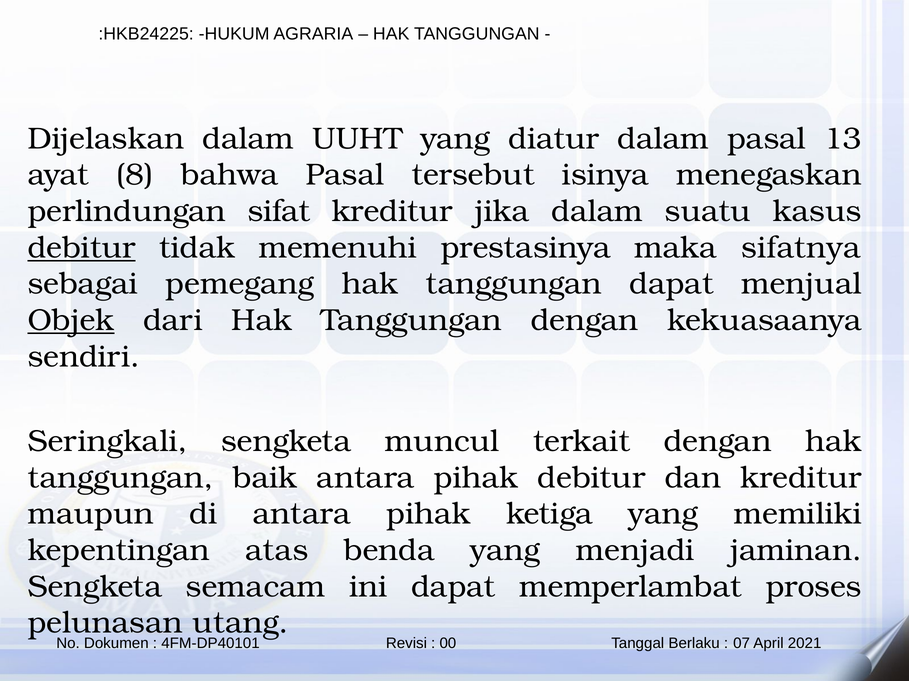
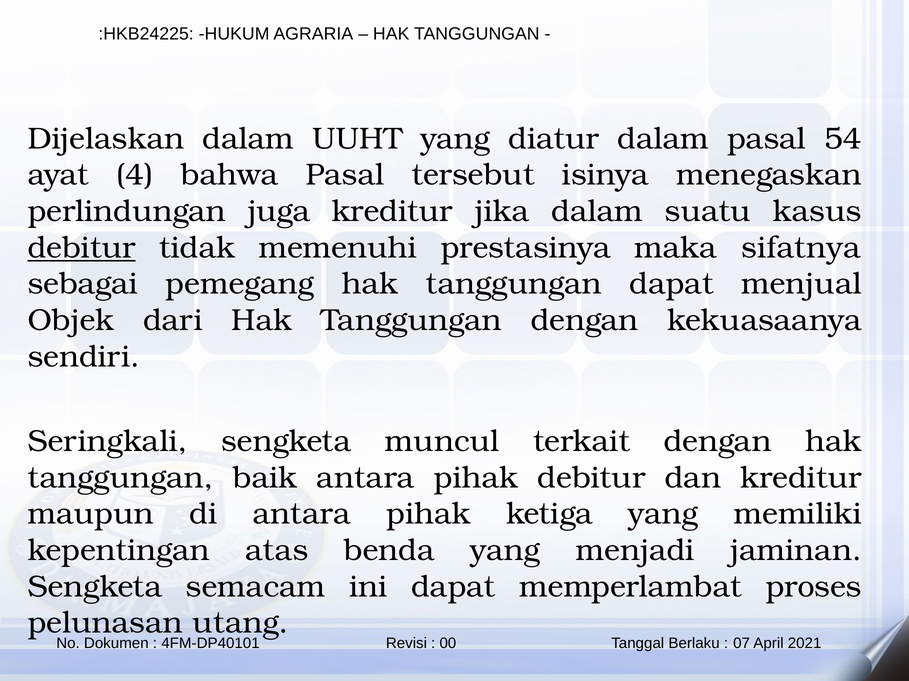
13: 13 -> 54
8: 8 -> 4
sifat: sifat -> juga
Objek underline: present -> none
